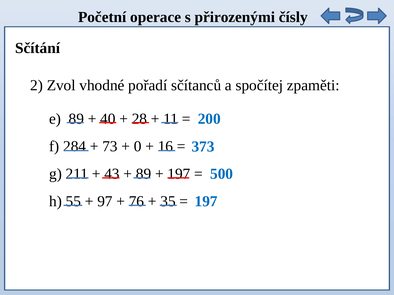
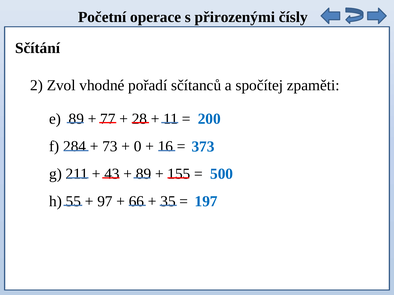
40: 40 -> 77
197 at (179, 174): 197 -> 155
76: 76 -> 66
